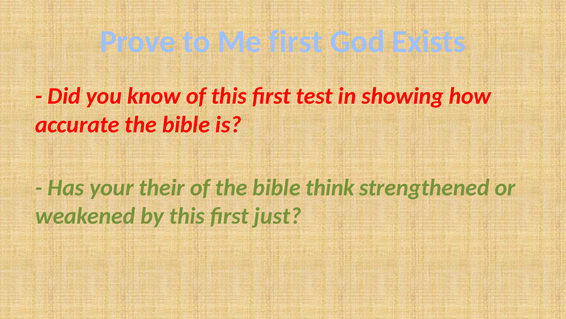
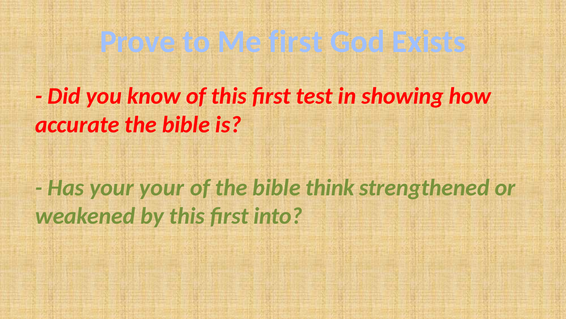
your their: their -> your
just: just -> into
